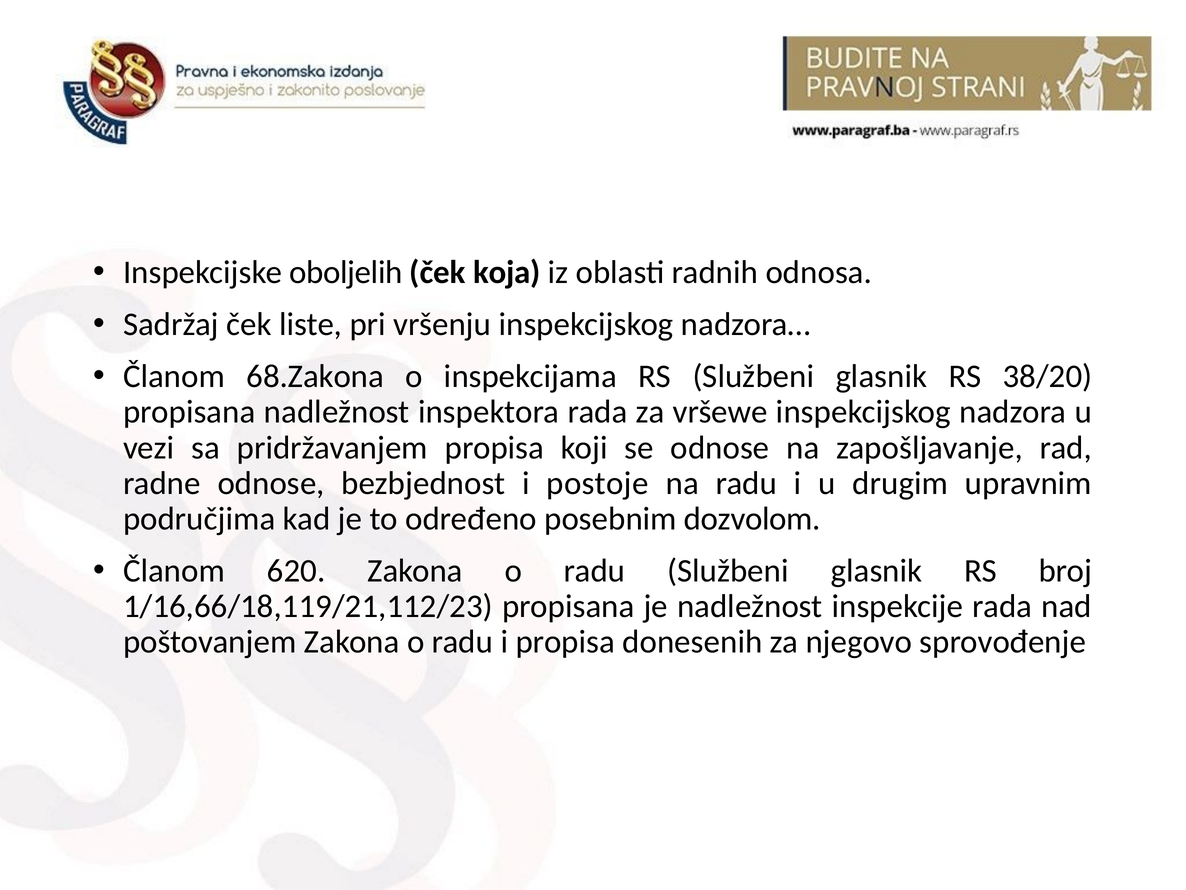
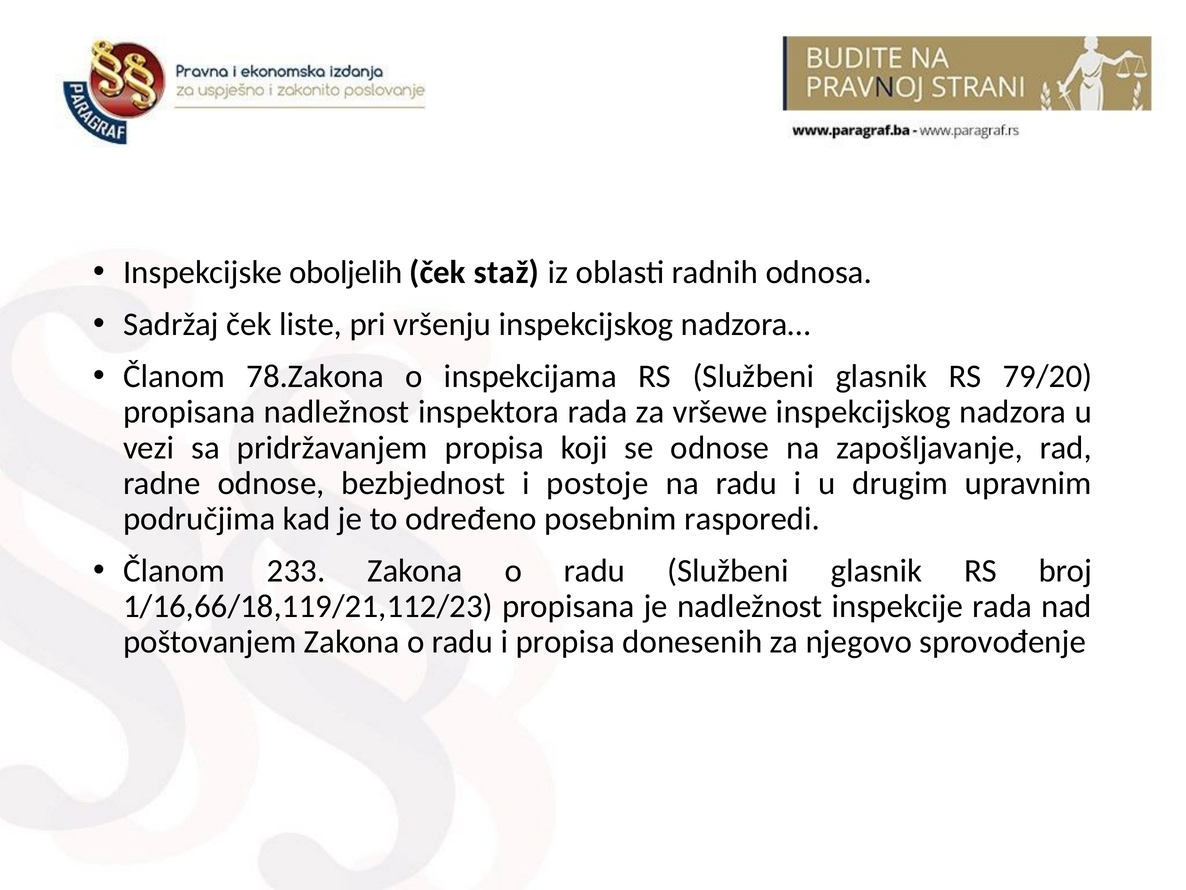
koja: koja -> staž
68.Zakona: 68.Zakona -> 78.Zakona
38/20: 38/20 -> 79/20
dozvolom: dozvolom -> rasporedi
620: 620 -> 233
